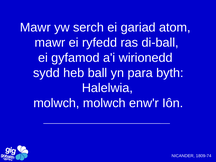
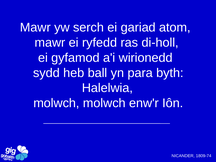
di-ball: di-ball -> di-holl
